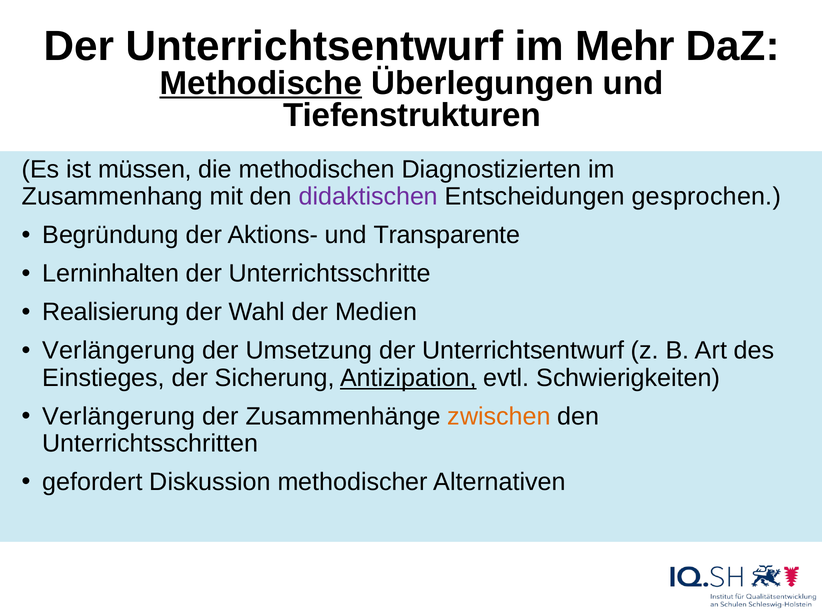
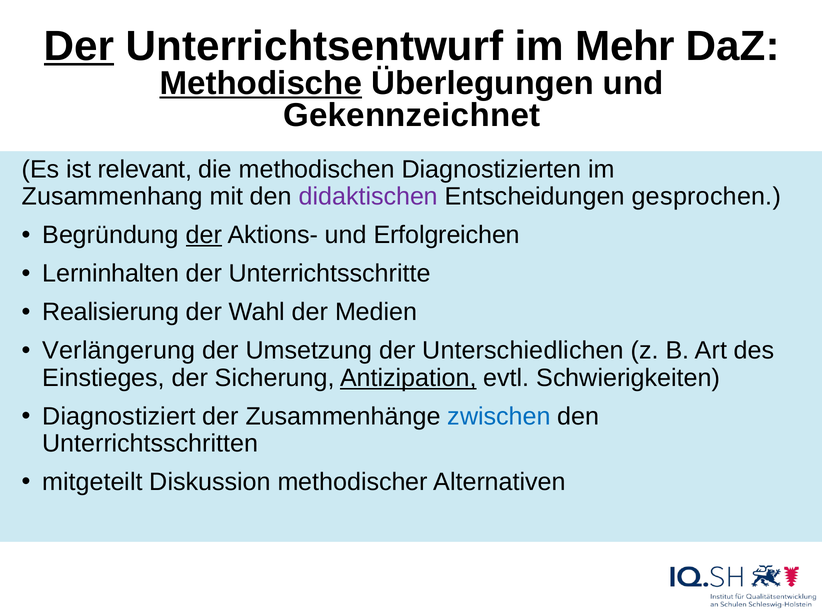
Der at (79, 46) underline: none -> present
Tiefenstrukturen: Tiefenstrukturen -> Gekennzeichnet
müssen: müssen -> relevant
der at (204, 235) underline: none -> present
Transparente: Transparente -> Erfolgreichen
Umsetzung der Unterrichtsentwurf: Unterrichtsentwurf -> Unterschiedlichen
Verlängerung at (119, 417): Verlängerung -> Diagnostiziert
zwischen colour: orange -> blue
gefordert: gefordert -> mitgeteilt
